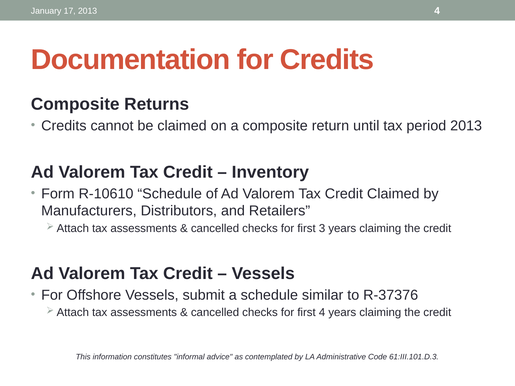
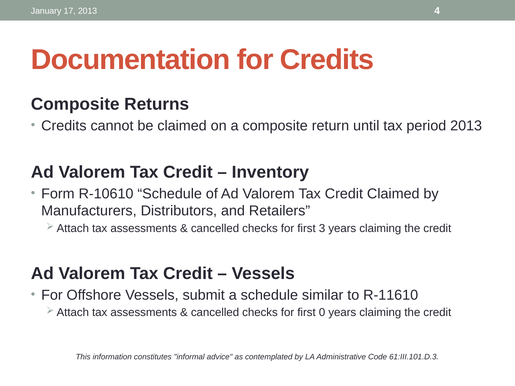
R-37376: R-37376 -> R-11610
first 4: 4 -> 0
